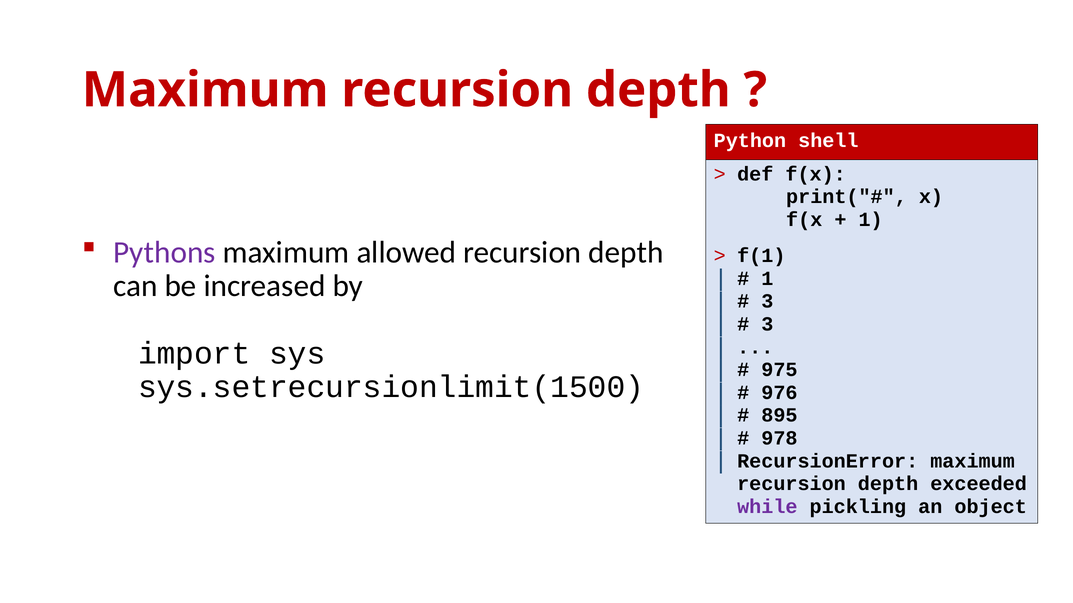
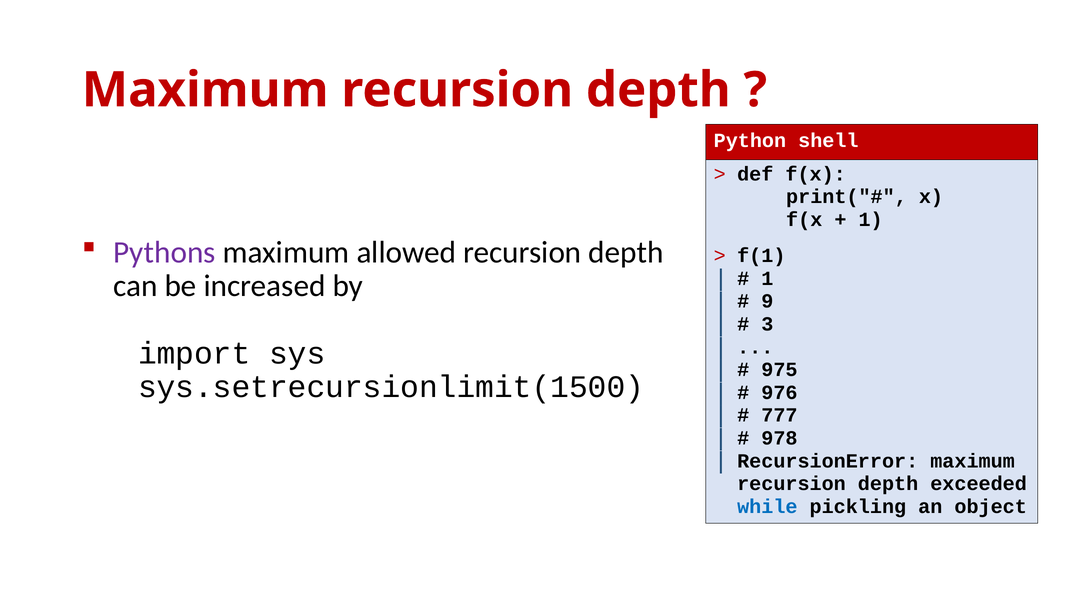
3 at (767, 302): 3 -> 9
895: 895 -> 777
while colour: purple -> blue
